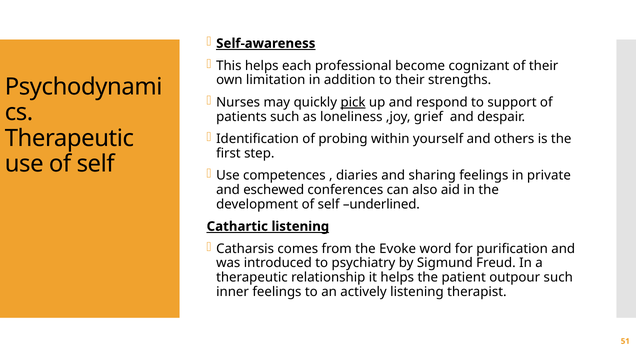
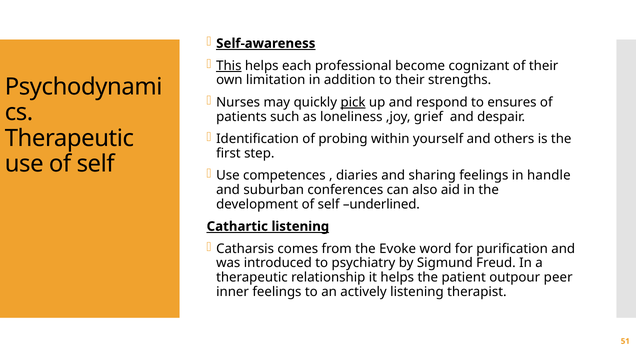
This underline: none -> present
support: support -> ensures
private: private -> handle
eschewed: eschewed -> suburban
outpour such: such -> peer
